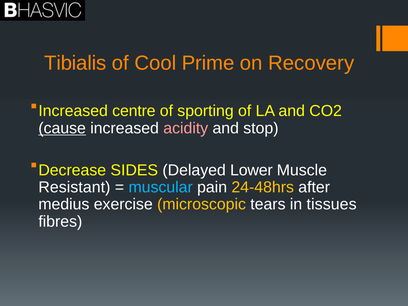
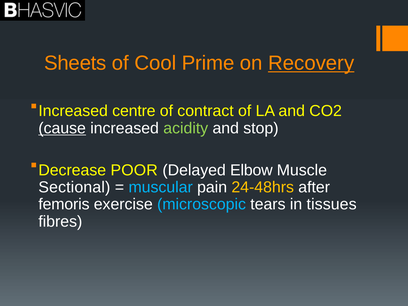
Tibialis: Tibialis -> Sheets
Recovery underline: none -> present
sporting: sporting -> contract
acidity colour: pink -> light green
SIDES: SIDES -> POOR
Lower: Lower -> Elbow
Resistant: Resistant -> Sectional
medius: medius -> femoris
microscopic colour: yellow -> light blue
